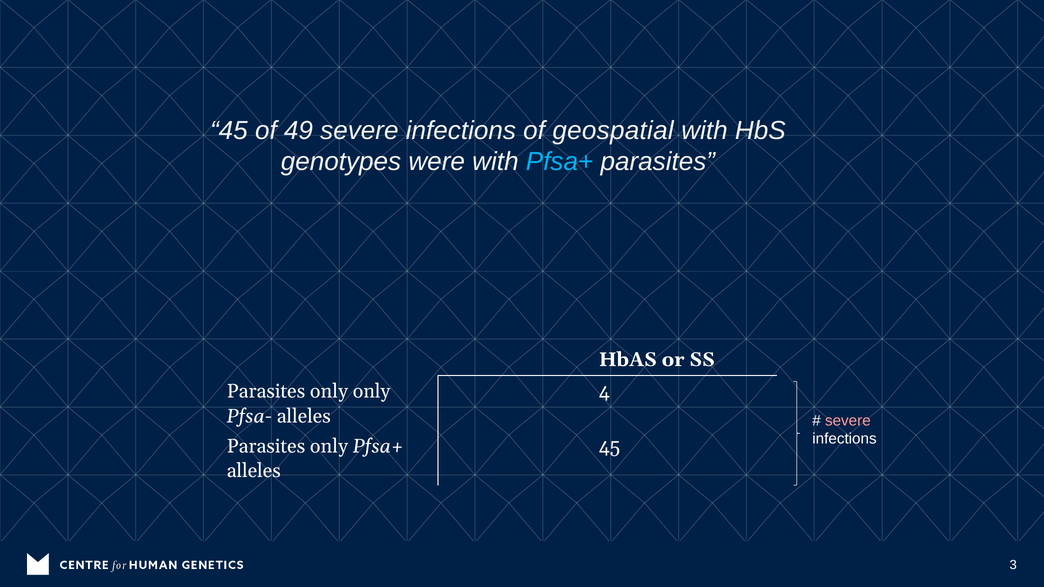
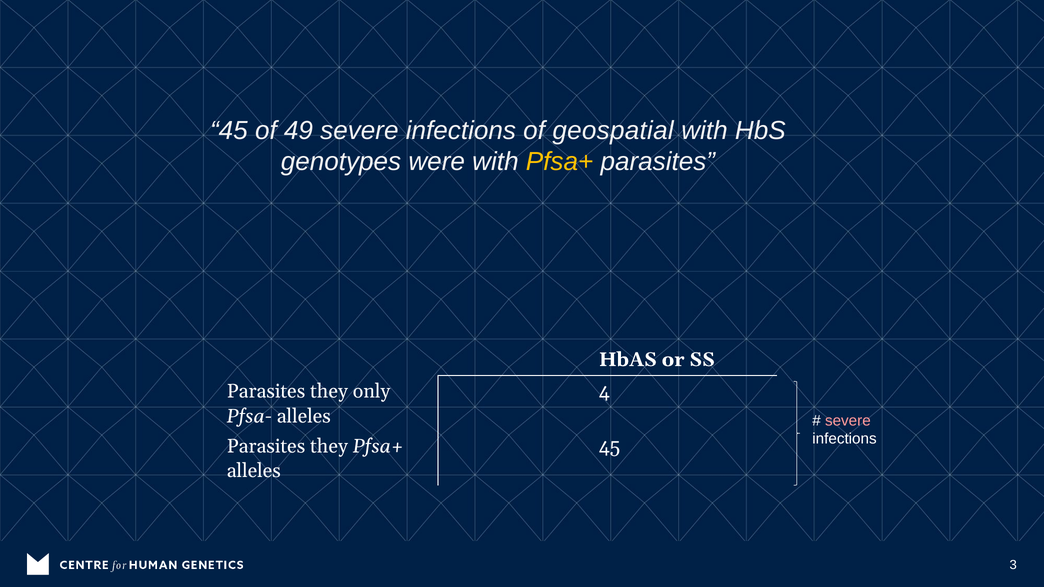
Pfsa+ at (560, 162) colour: light blue -> yellow
only at (329, 391): only -> they
only at (329, 446): only -> they
